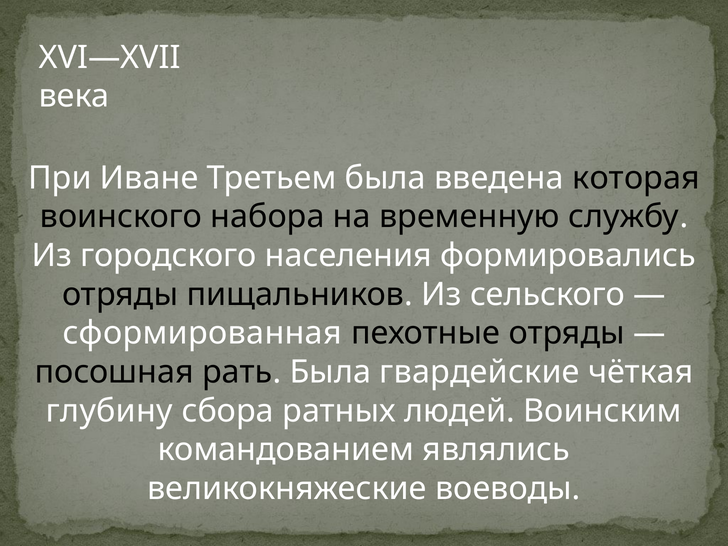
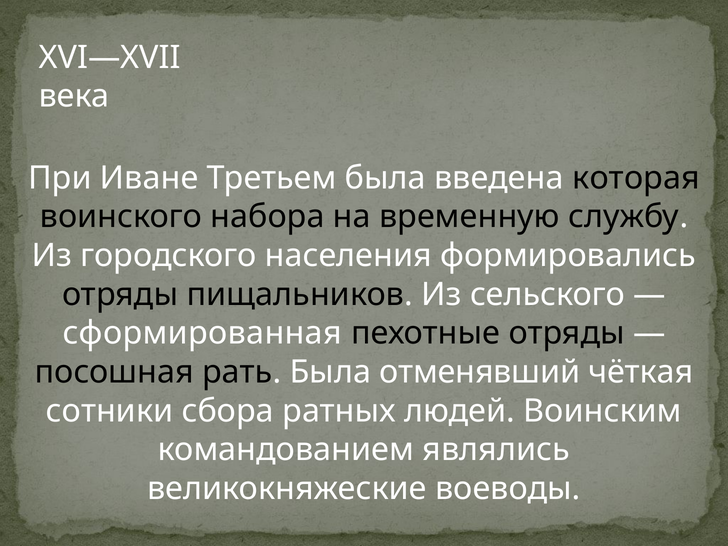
гвардейские: гвардейские -> отменявший
глубину: глубину -> сотники
